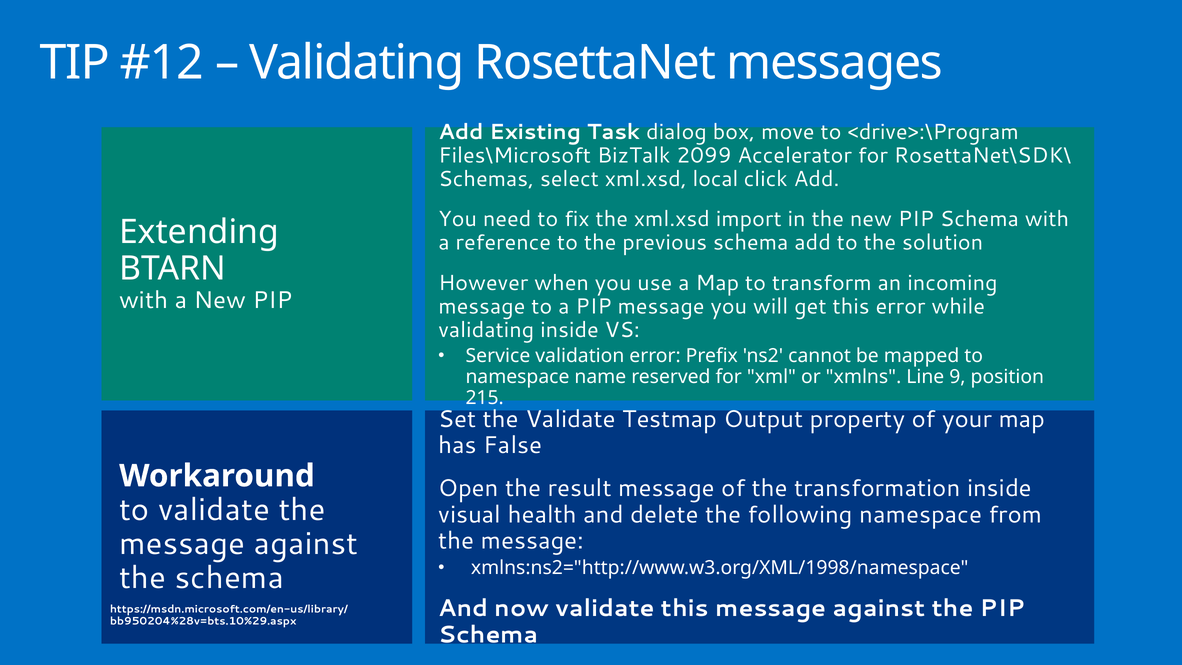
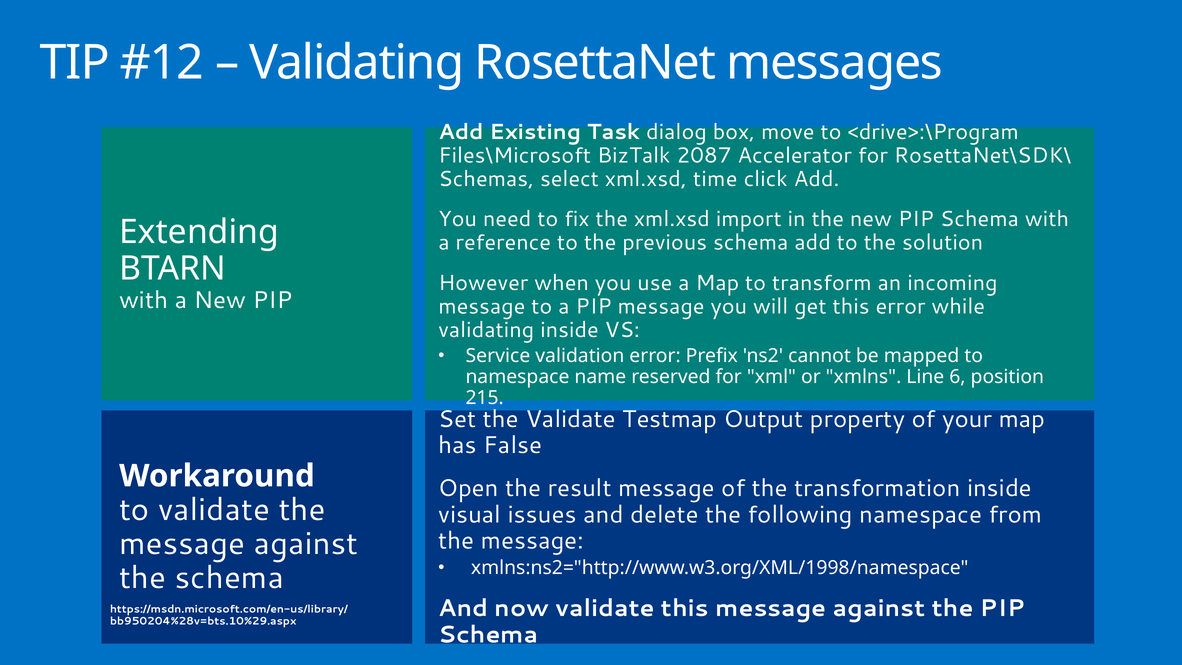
2099: 2099 -> 2087
local: local -> time
9: 9 -> 6
health: health -> issues
